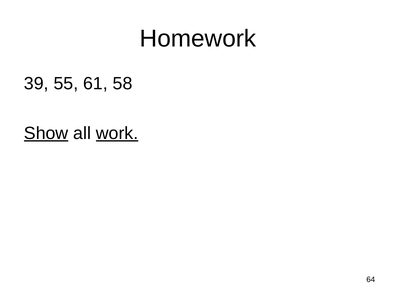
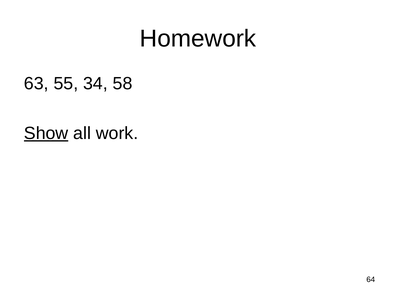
39: 39 -> 63
61: 61 -> 34
work underline: present -> none
